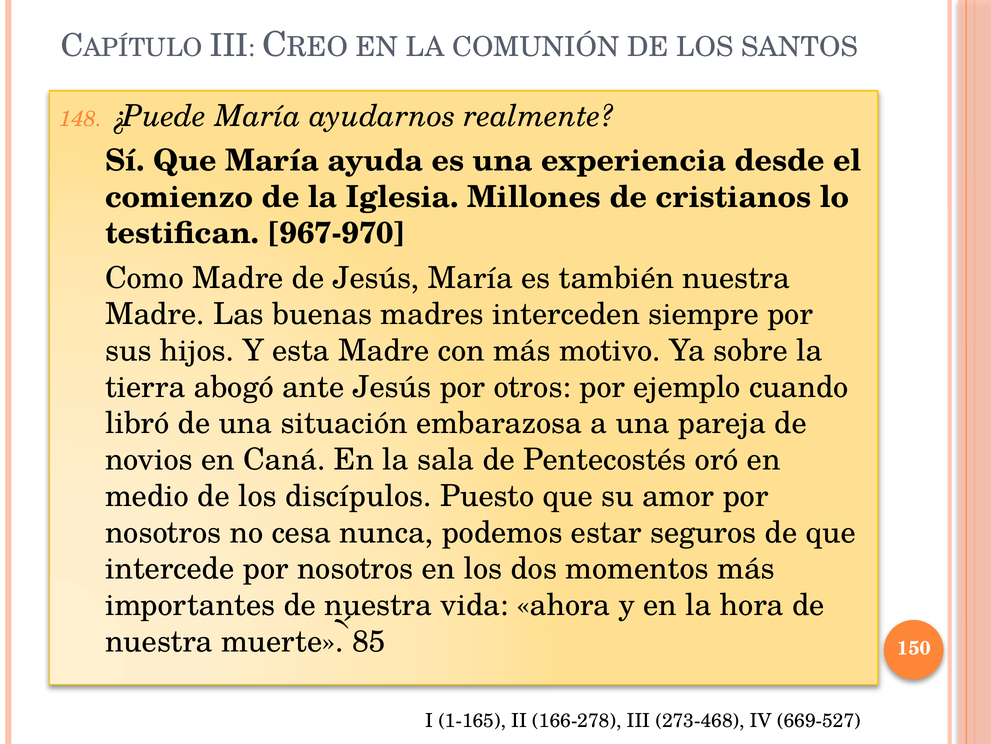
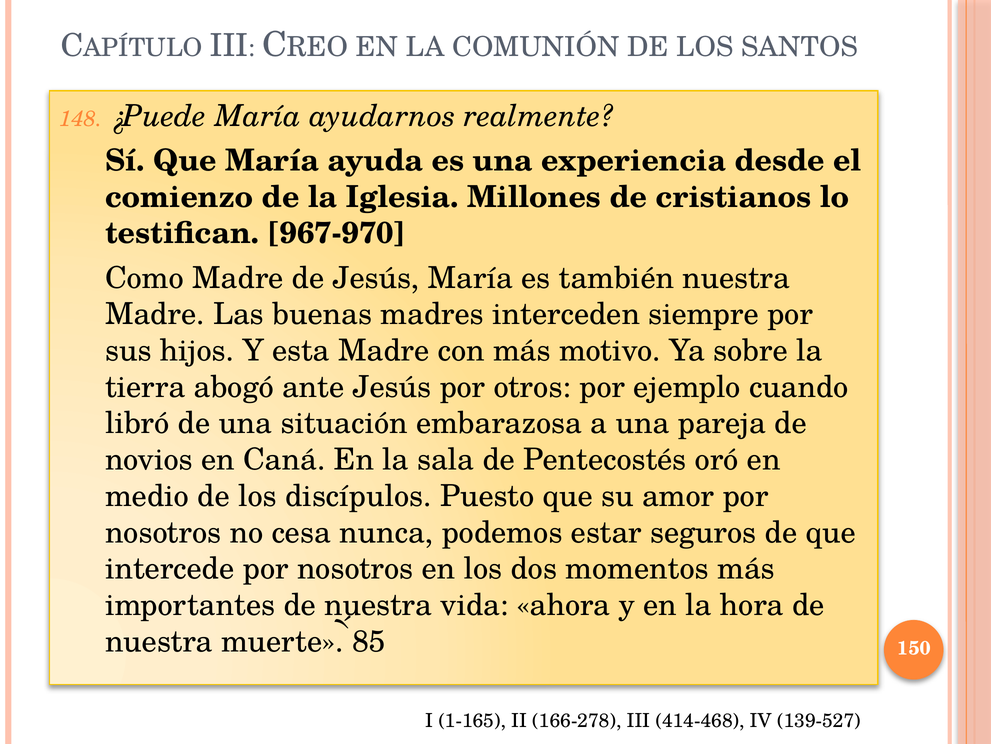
273-468: 273-468 -> 414-468
669-527: 669-527 -> 139-527
